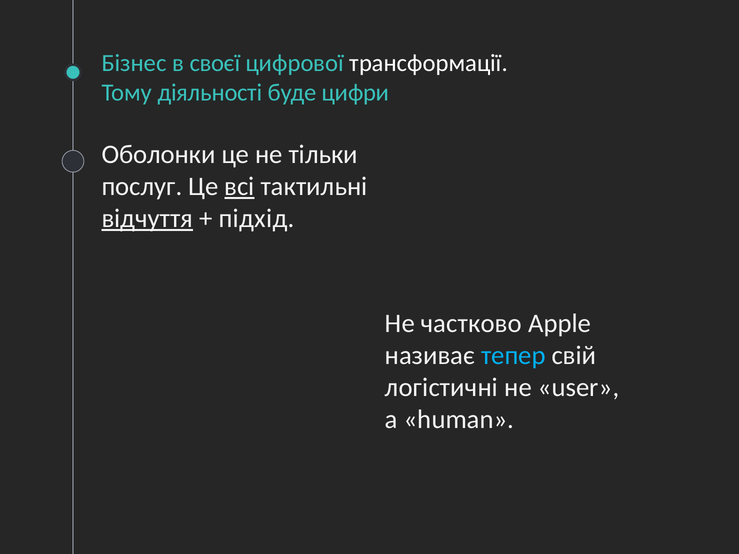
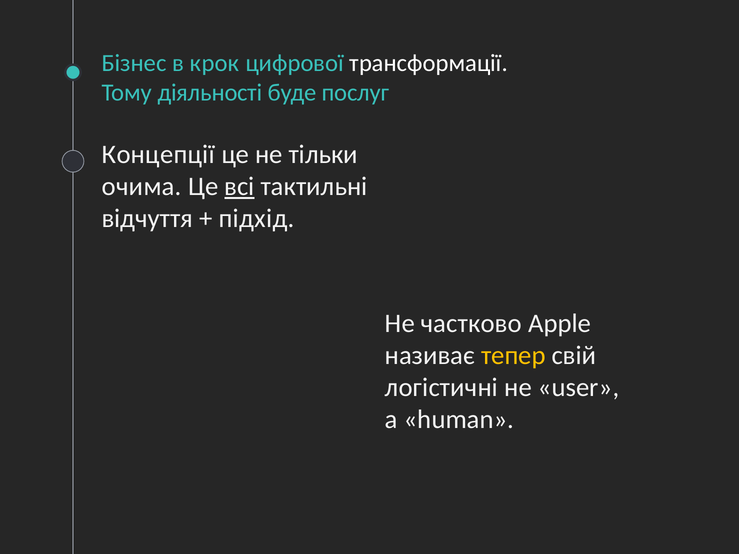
своєї: своєї -> крок
цифри: цифри -> послуг
Оболонки: Оболонки -> Концепції
послуг: послуг -> очима
відчуття underline: present -> none
тепер colour: light blue -> yellow
